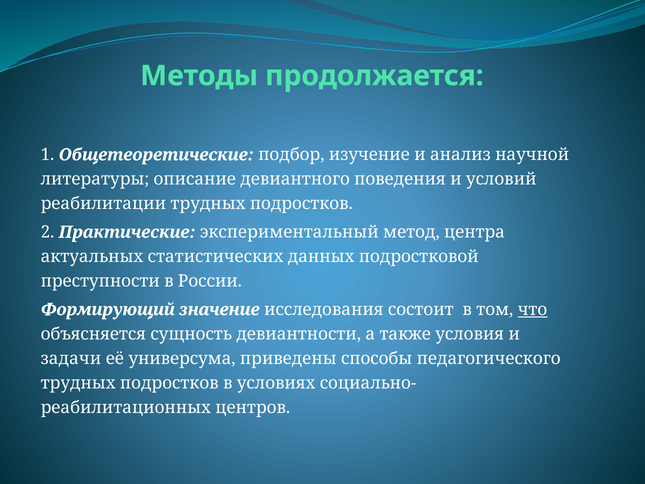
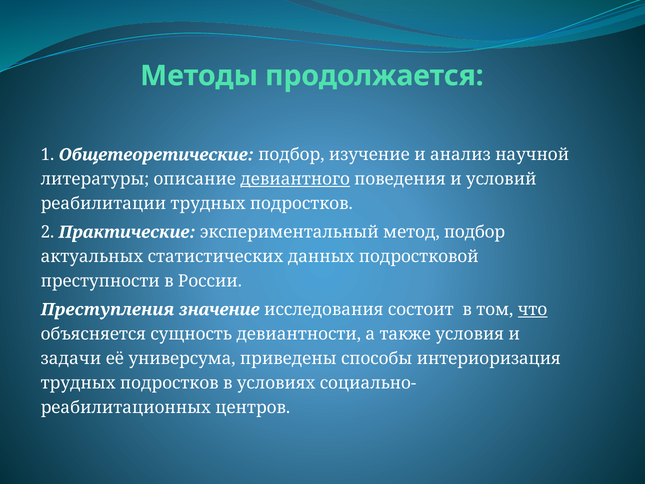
девиантного underline: none -> present
метод центра: центра -> подбор
Формирующий: Формирующий -> Преступления
педагогического: педагогического -> интериоризация
